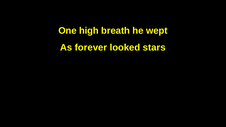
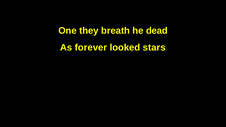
high: high -> they
wept: wept -> dead
